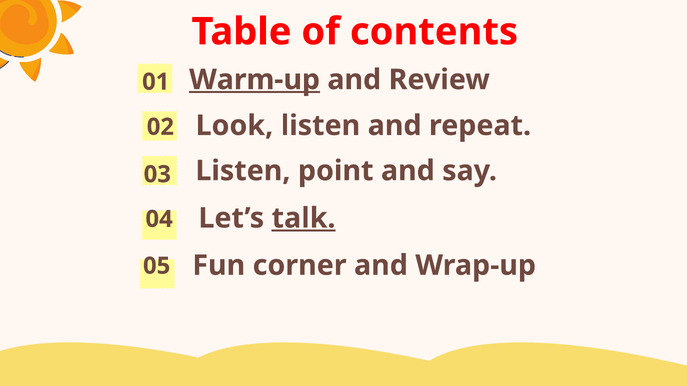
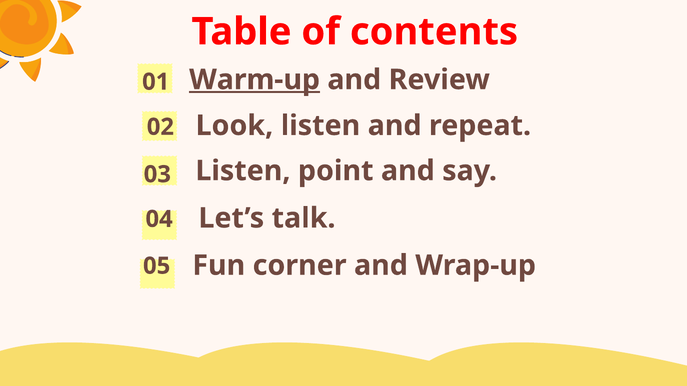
talk underline: present -> none
